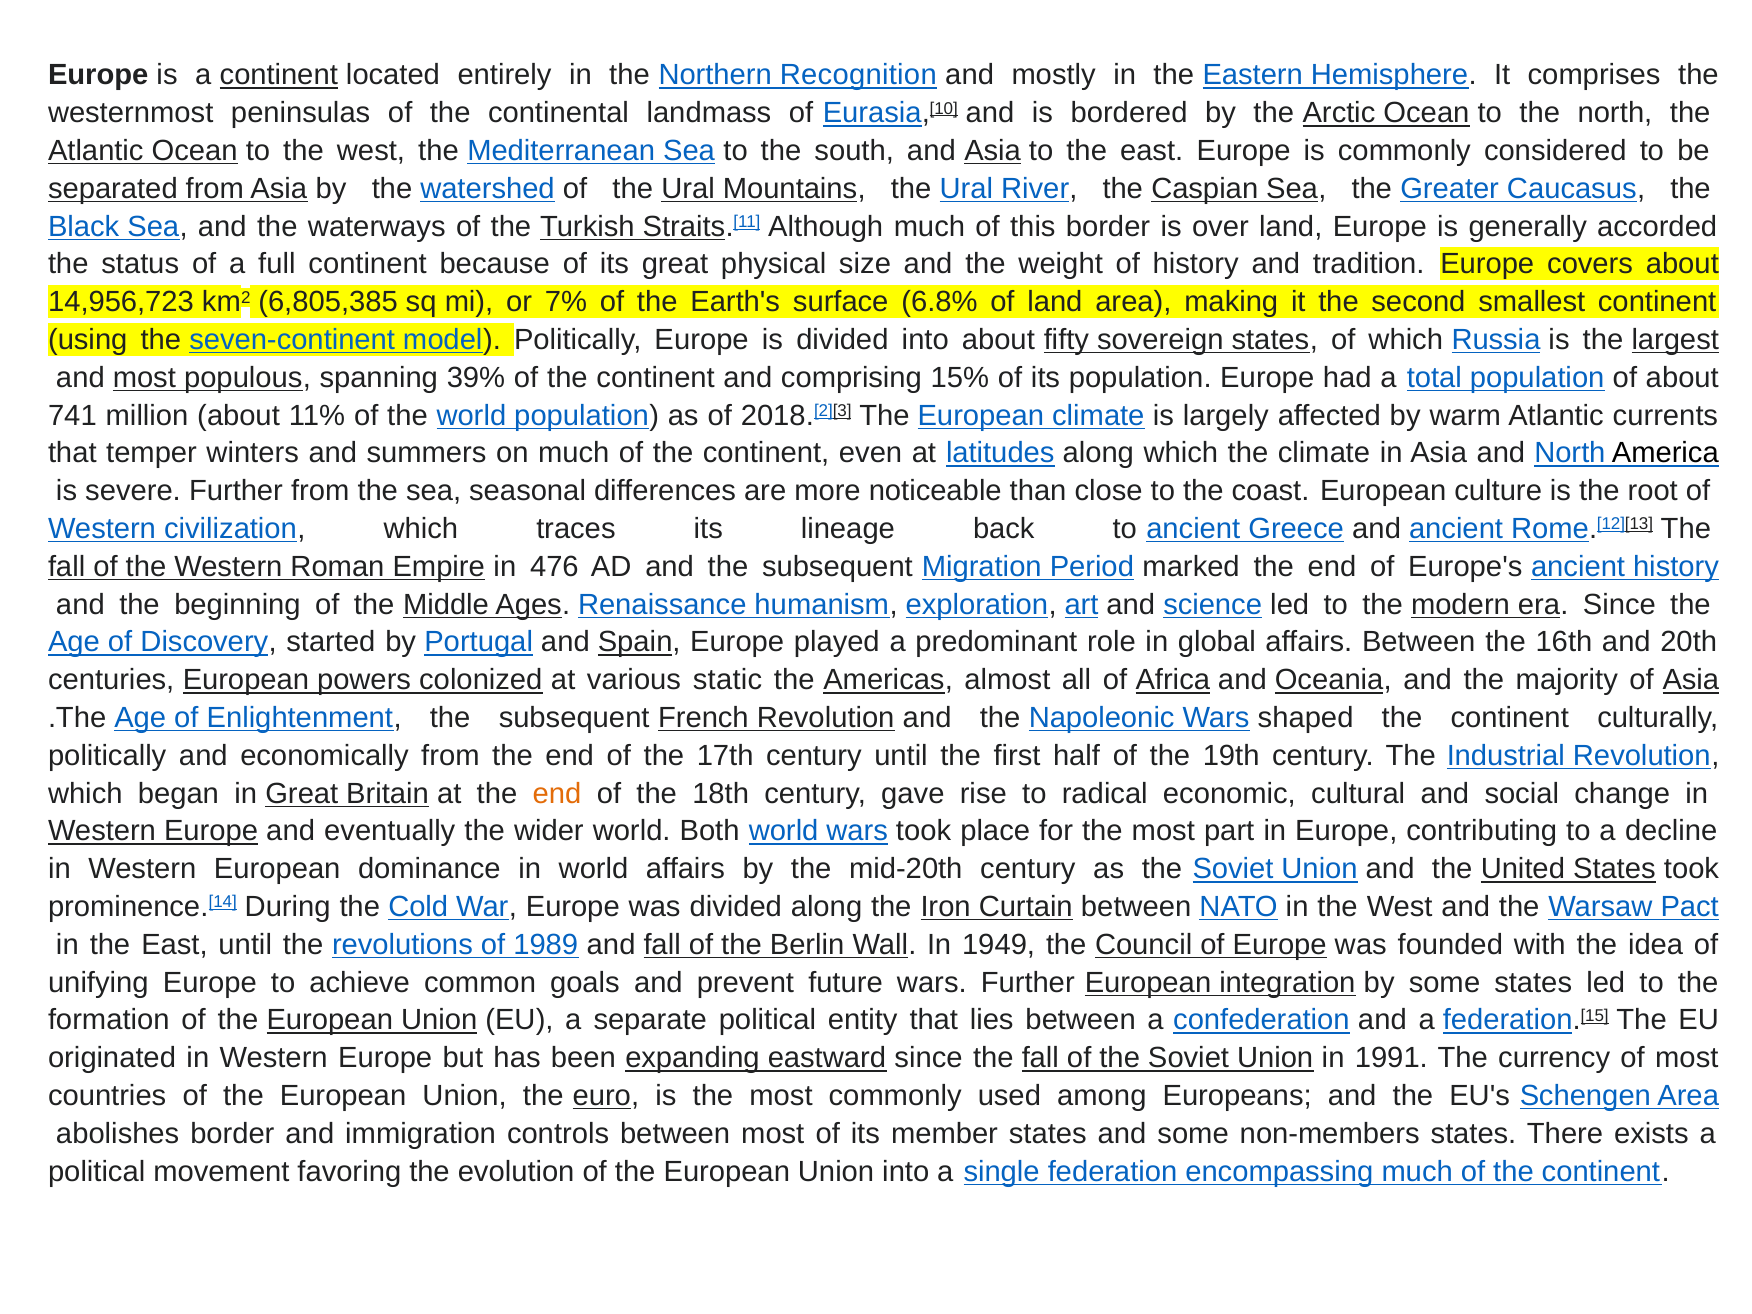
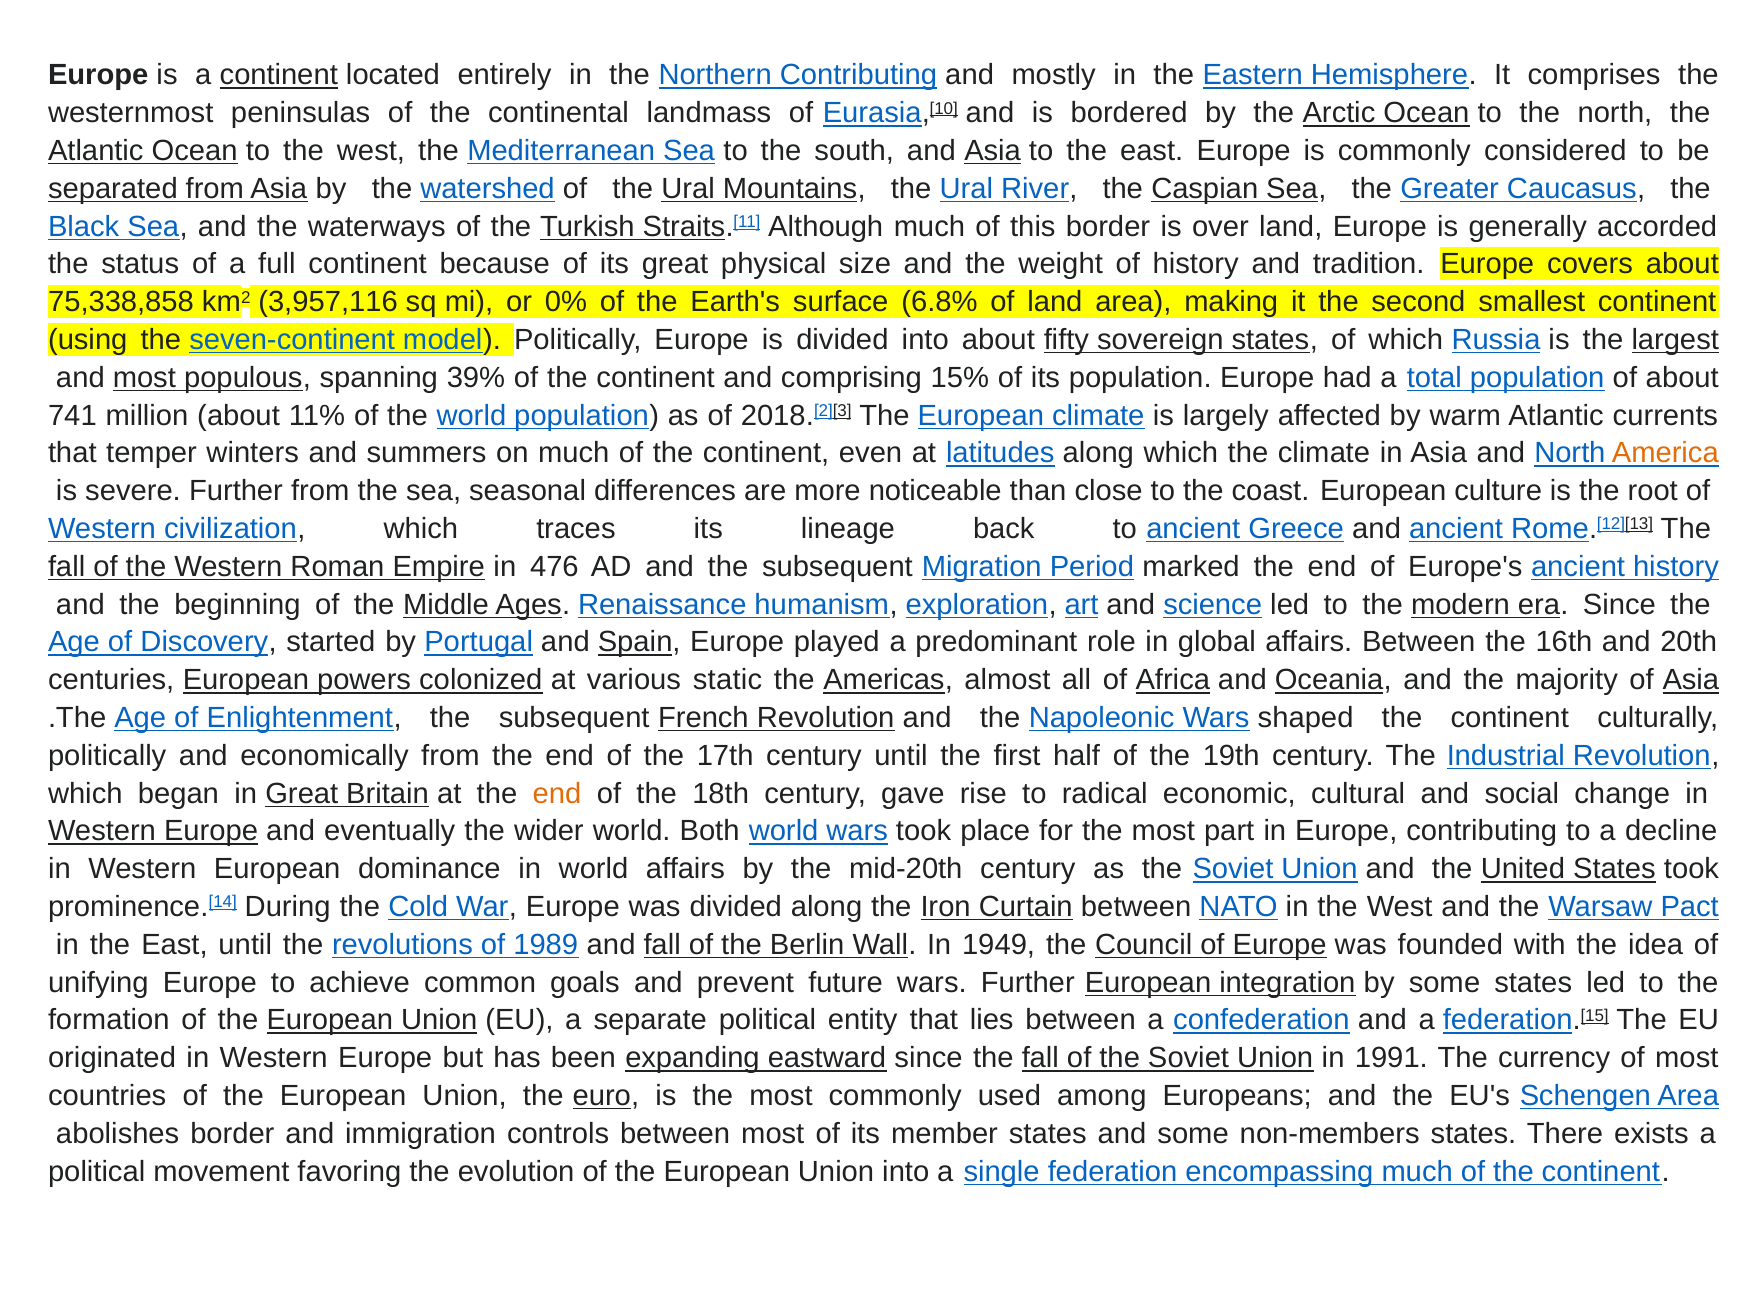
Northern Recognition: Recognition -> Contributing
14,956,723: 14,956,723 -> 75,338,858
6,805,385: 6,805,385 -> 3,957,116
7%: 7% -> 0%
America colour: black -> orange
